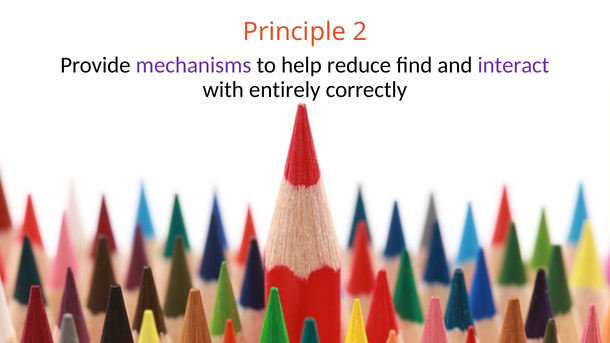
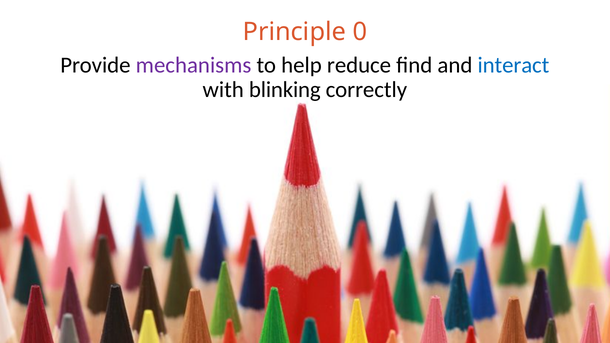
2: 2 -> 0
interact colour: purple -> blue
entirely: entirely -> blinking
